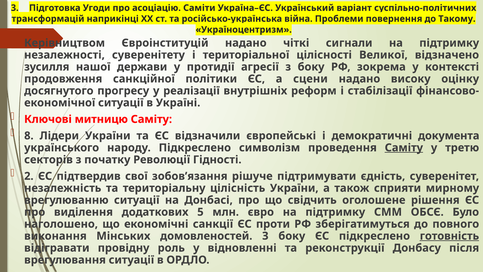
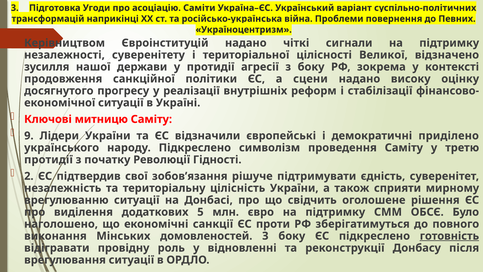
Такому: Такому -> Певних
8: 8 -> 9
документа: документа -> приділено
Саміту at (404, 148) underline: present -> none
секторів at (49, 159): секторів -> протидії
